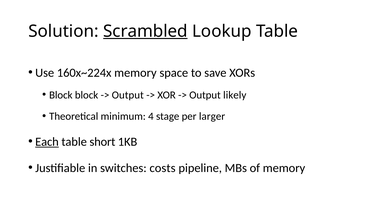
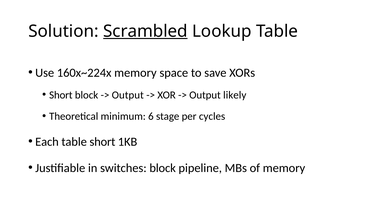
Block at (61, 95): Block -> Short
4: 4 -> 6
larger: larger -> cycles
Each underline: present -> none
switches costs: costs -> block
